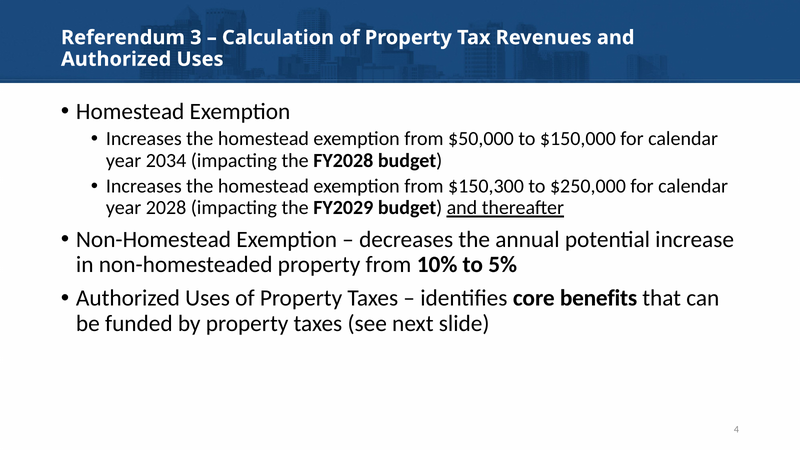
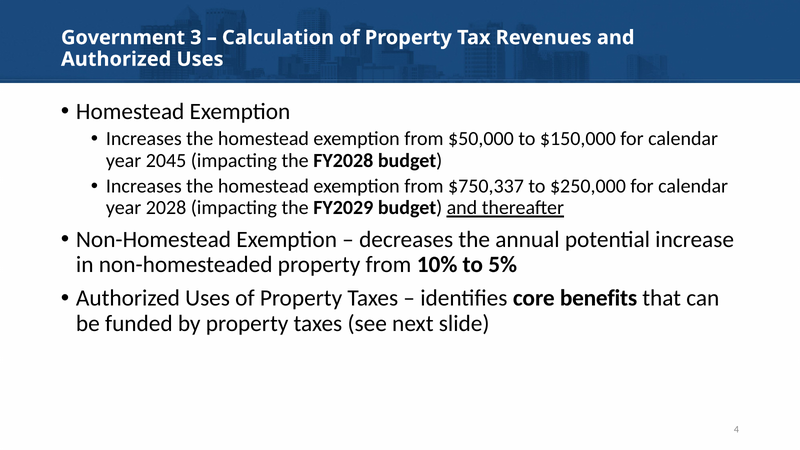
Referendum: Referendum -> Government
2034: 2034 -> 2045
$150,300: $150,300 -> $750,337
